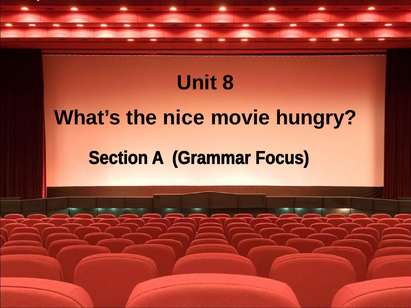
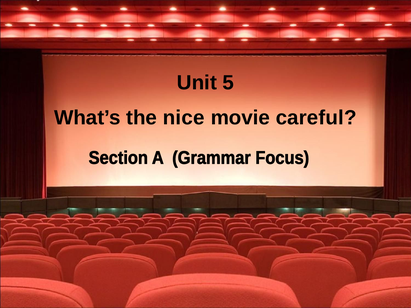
8: 8 -> 5
hungry: hungry -> careful
